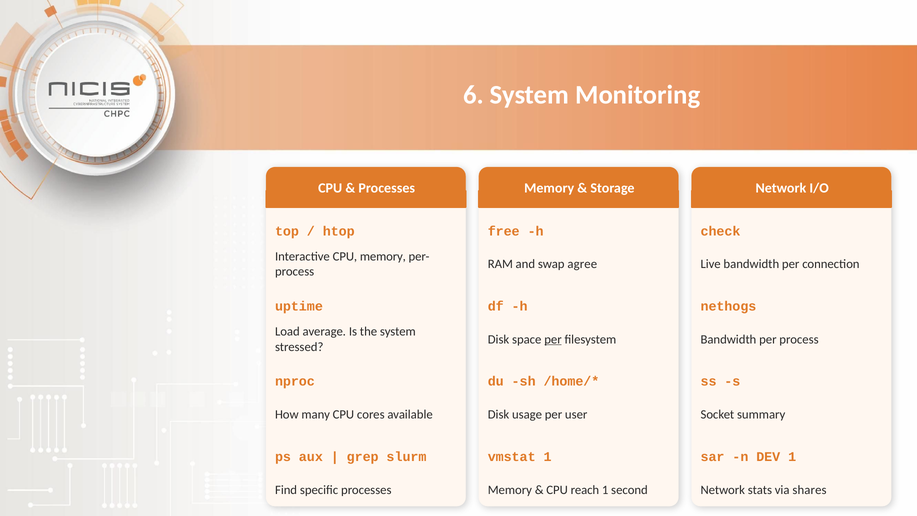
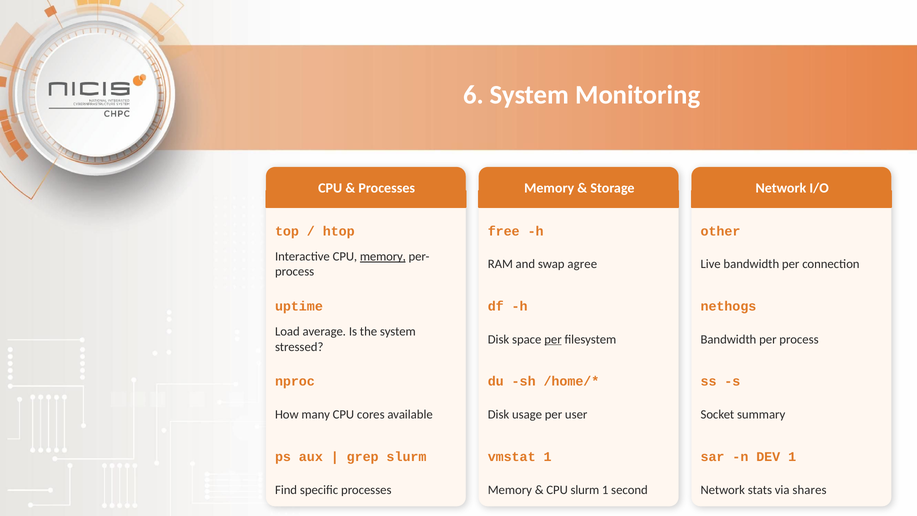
check: check -> other
memory at (383, 256) underline: none -> present
CPU reach: reach -> slurm
